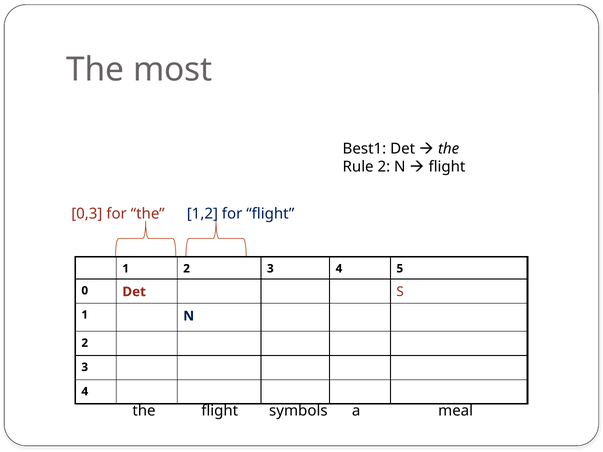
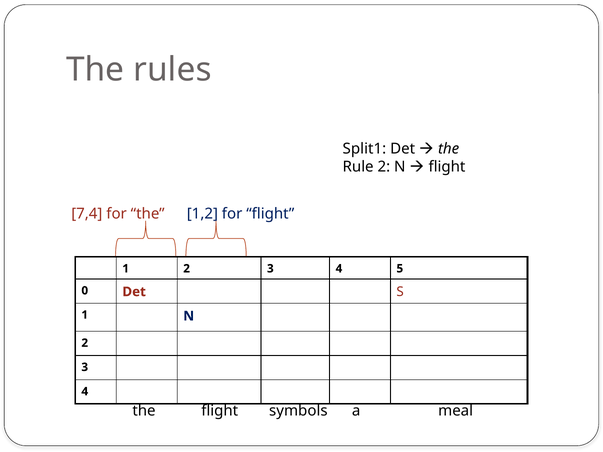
most: most -> rules
Best1: Best1 -> Split1
0,3: 0,3 -> 7,4
